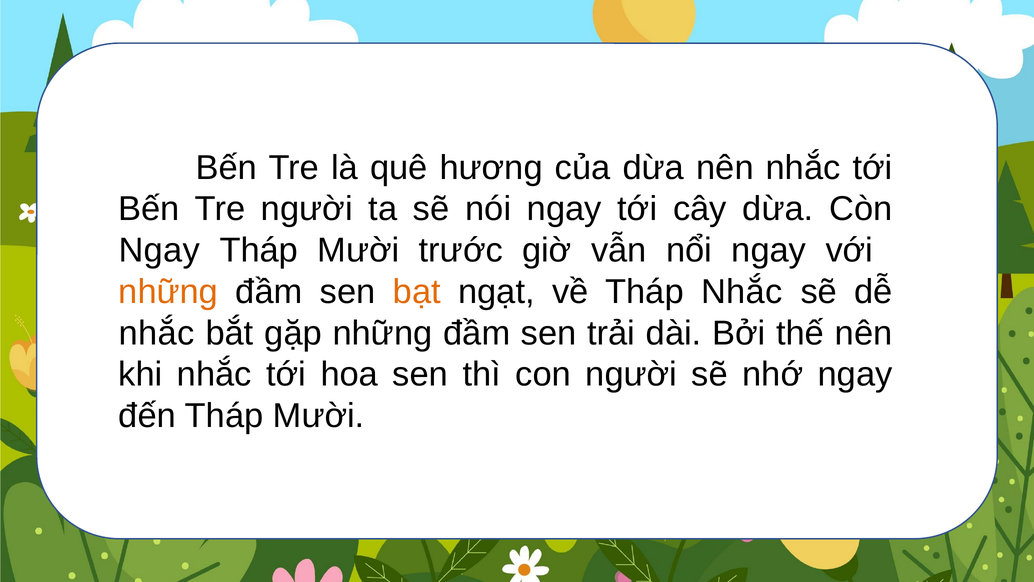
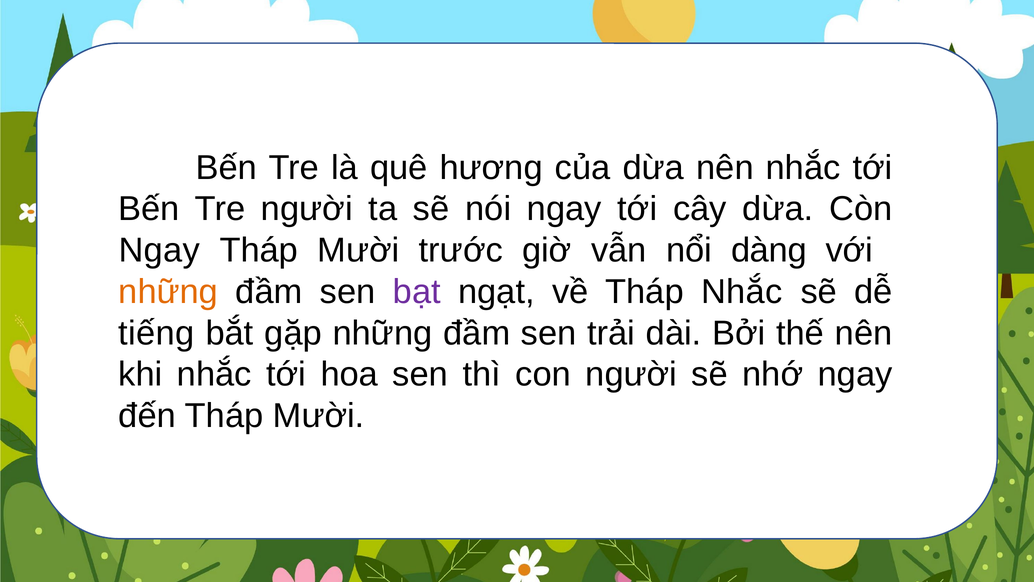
nổi ngay: ngay -> dàng
bạt colour: orange -> purple
nhắc at (156, 333): nhắc -> tiếng
